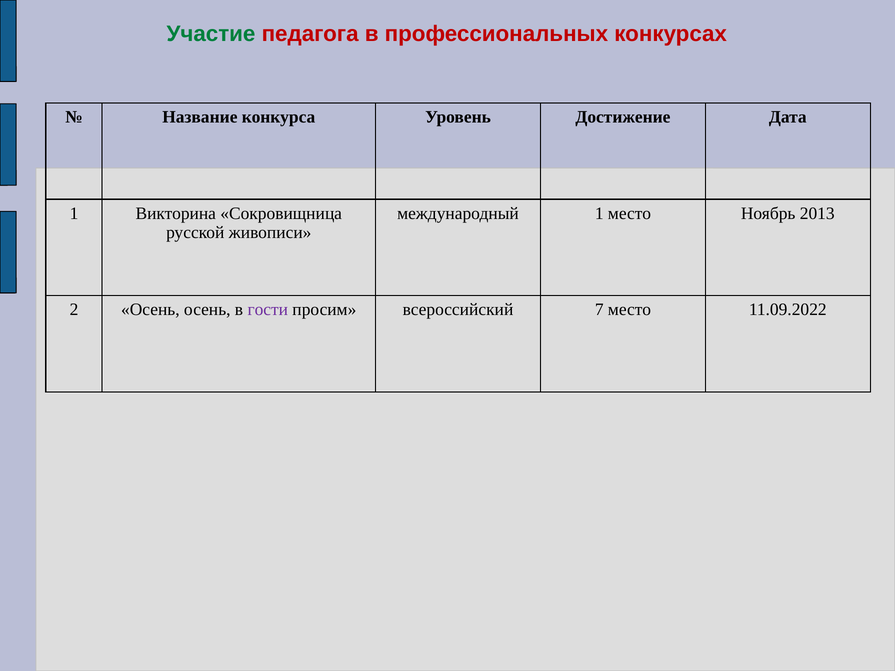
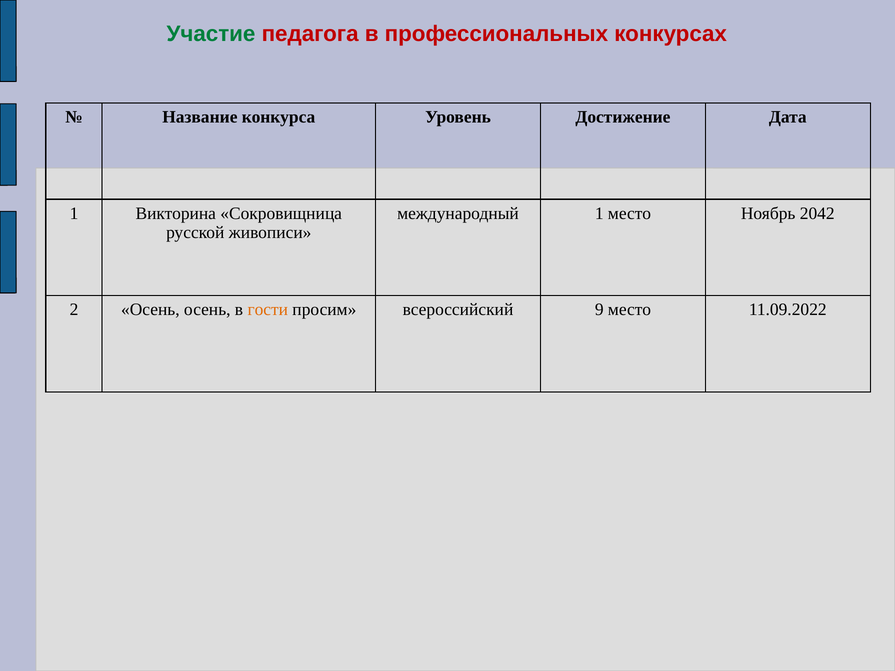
2013: 2013 -> 2042
гости colour: purple -> orange
7: 7 -> 9
